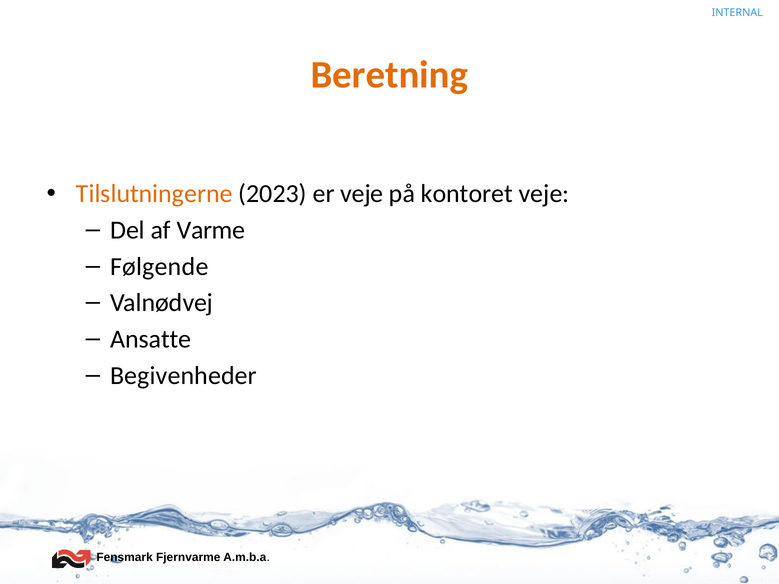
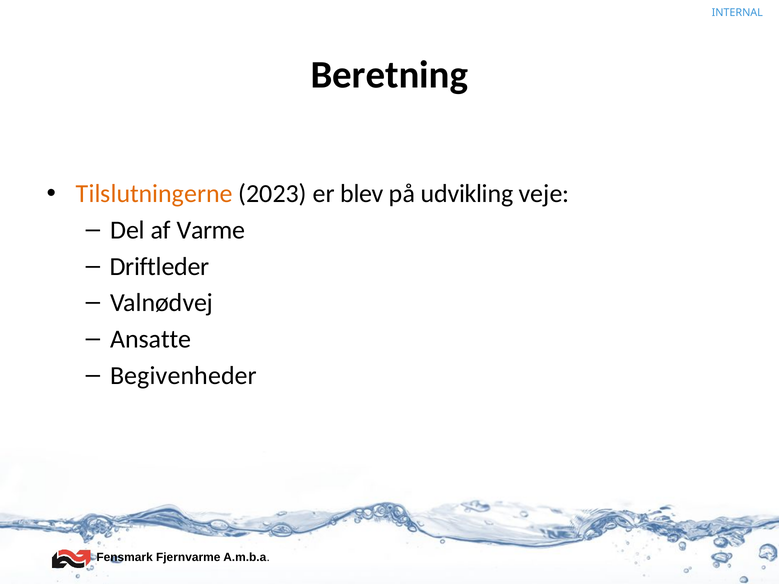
Beretning colour: orange -> black
er veje: veje -> blev
kontoret: kontoret -> udvikling
Følgende: Følgende -> Driftleder
